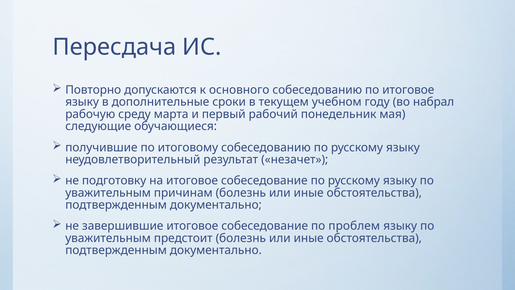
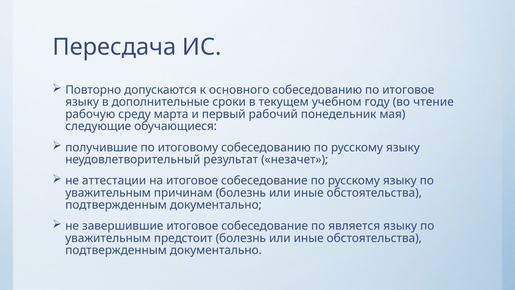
набрал: набрал -> чтение
подготовку: подготовку -> аттестации
проблем: проблем -> является
